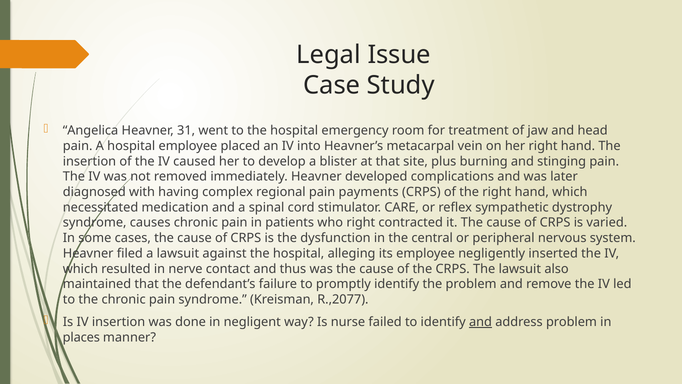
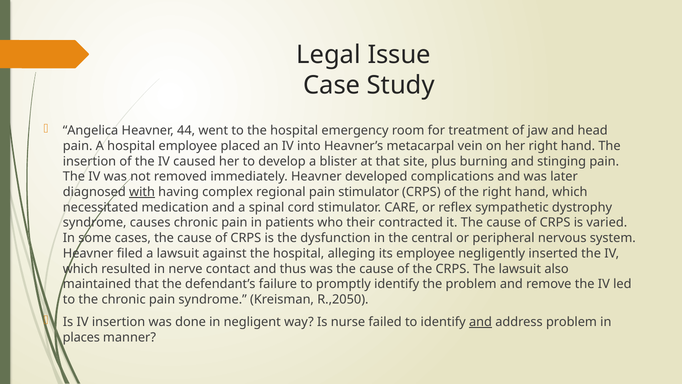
31: 31 -> 44
with underline: none -> present
pain payments: payments -> stimulator
who right: right -> their
R.,2077: R.,2077 -> R.,2050
